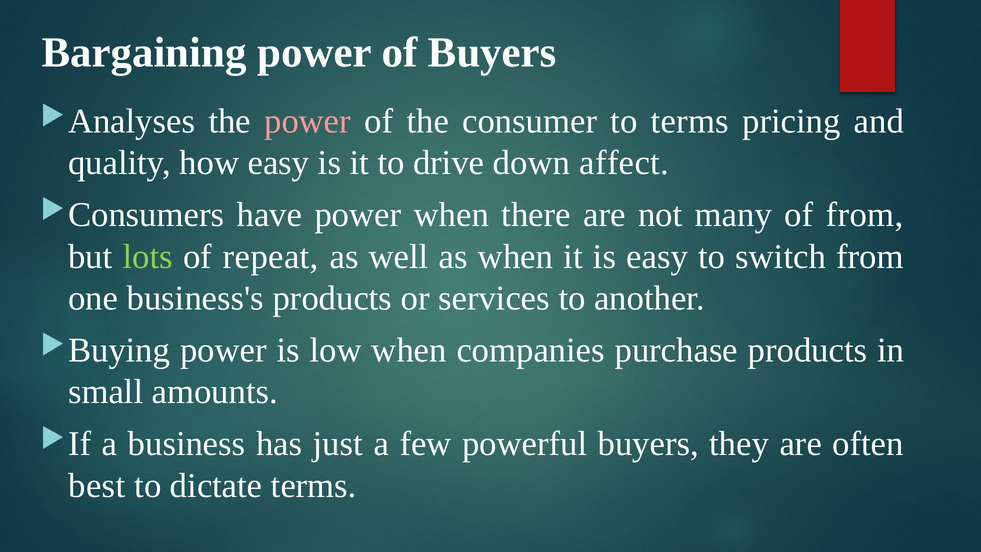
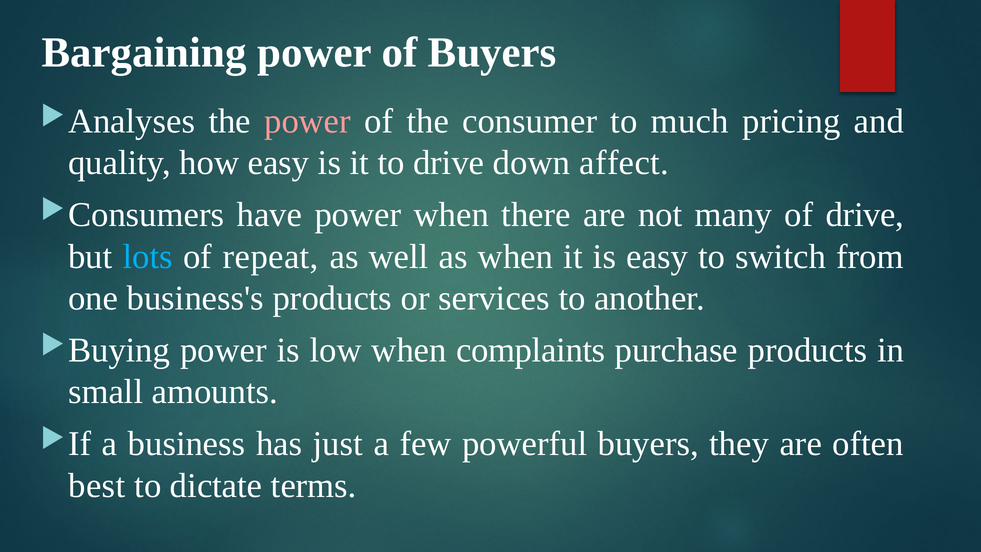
to terms: terms -> much
of from: from -> drive
lots colour: light green -> light blue
companies: companies -> complaints
